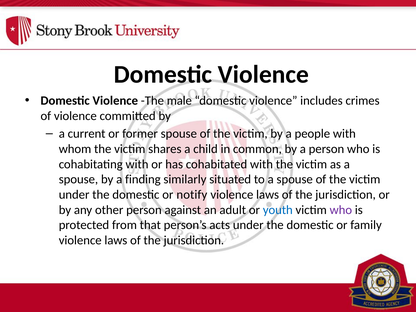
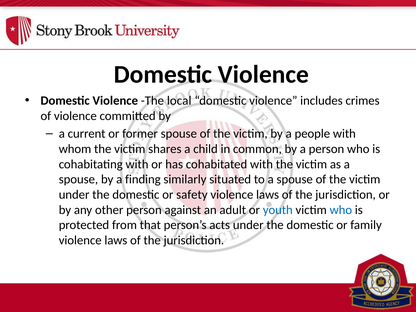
male: male -> local
notify: notify -> safety
who at (341, 210) colour: purple -> blue
